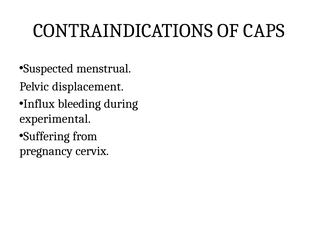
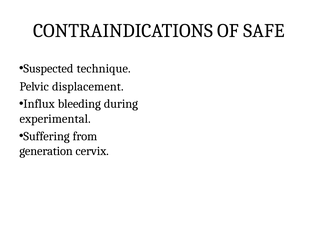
CAPS: CAPS -> SAFE
menstrual: menstrual -> technique
pregnancy: pregnancy -> generation
